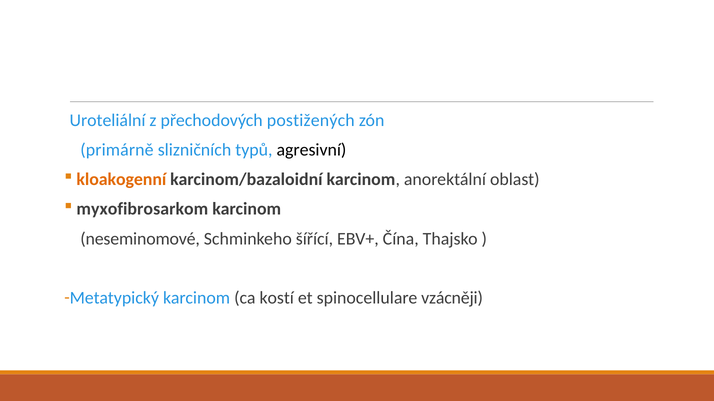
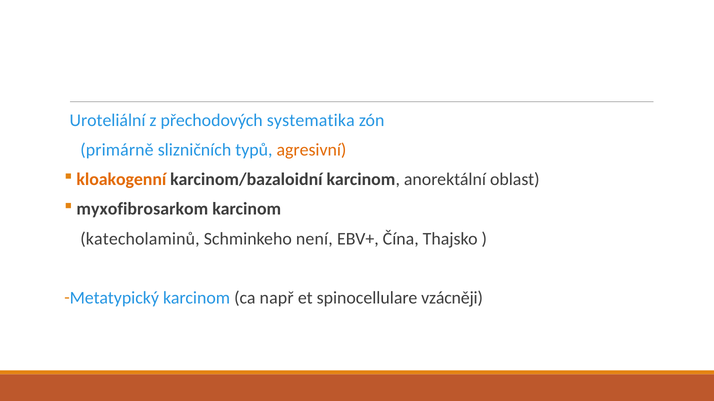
postižených: postižených -> systematika
agresivní colour: black -> orange
neseminomové: neseminomové -> katecholaminů
šířící: šířící -> není
kostí: kostí -> např
